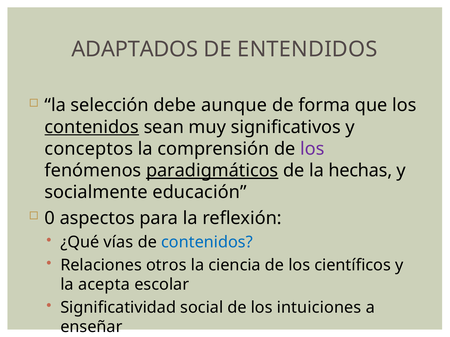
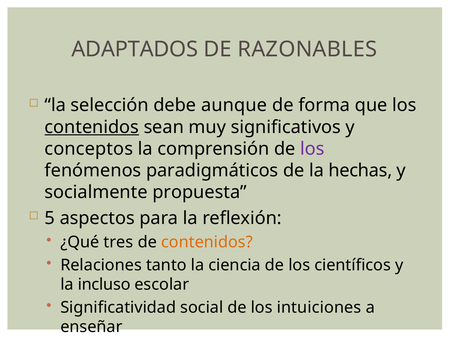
ENTENDIDOS: ENTENDIDOS -> RAZONABLES
paradigmáticos underline: present -> none
educación: educación -> propuesta
0: 0 -> 5
vías: vías -> tres
contenidos at (207, 243) colour: blue -> orange
otros: otros -> tanto
acepta: acepta -> incluso
